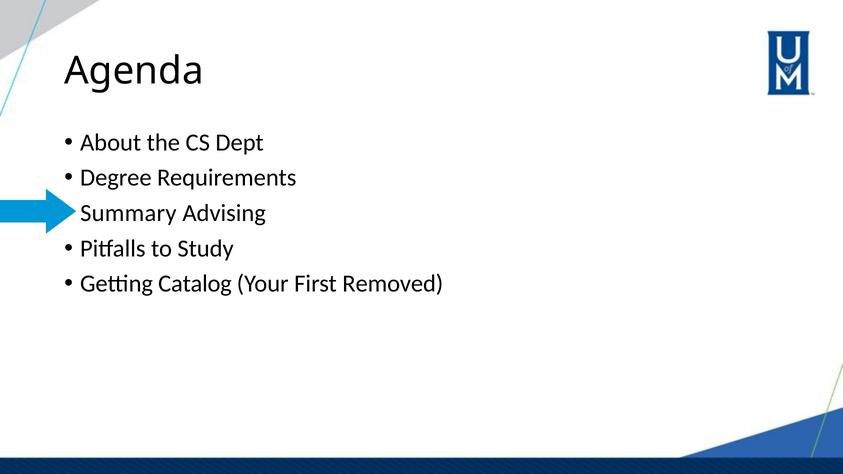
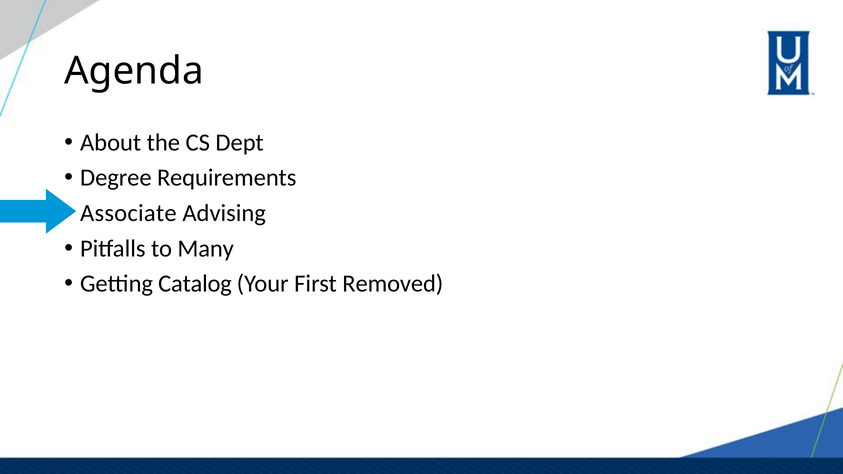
Summary: Summary -> Associate
Study: Study -> Many
